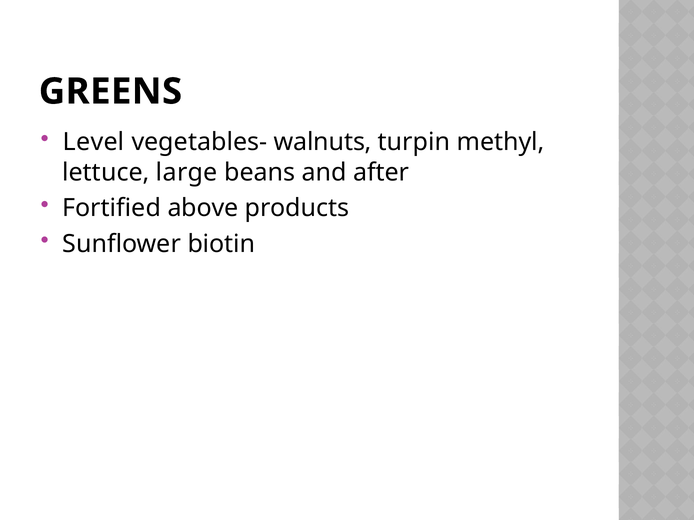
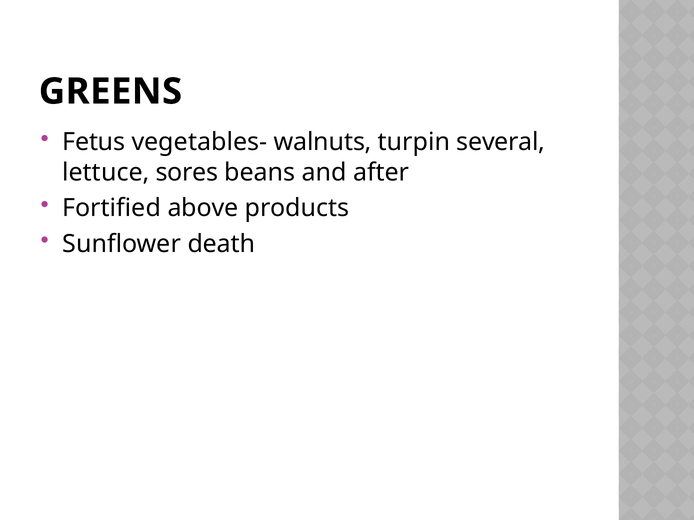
Level: Level -> Fetus
methyl: methyl -> several
large: large -> sores
biotin: biotin -> death
